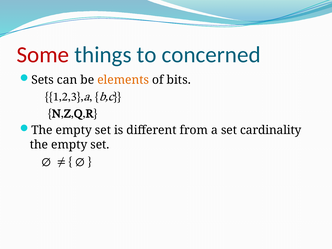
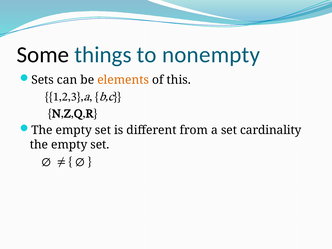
Some colour: red -> black
concerned: concerned -> nonempty
bits: bits -> this
